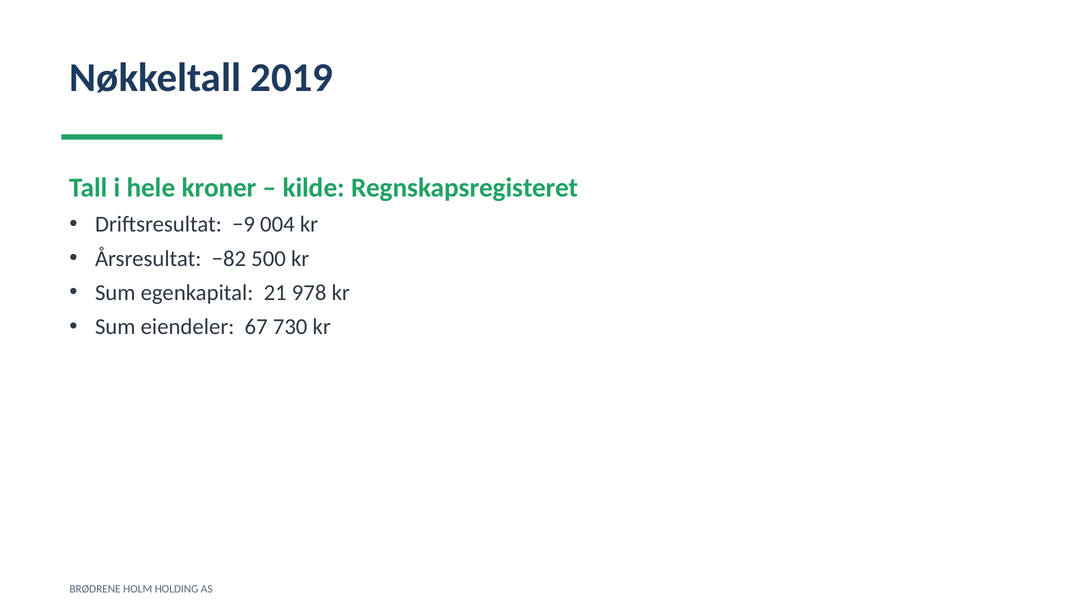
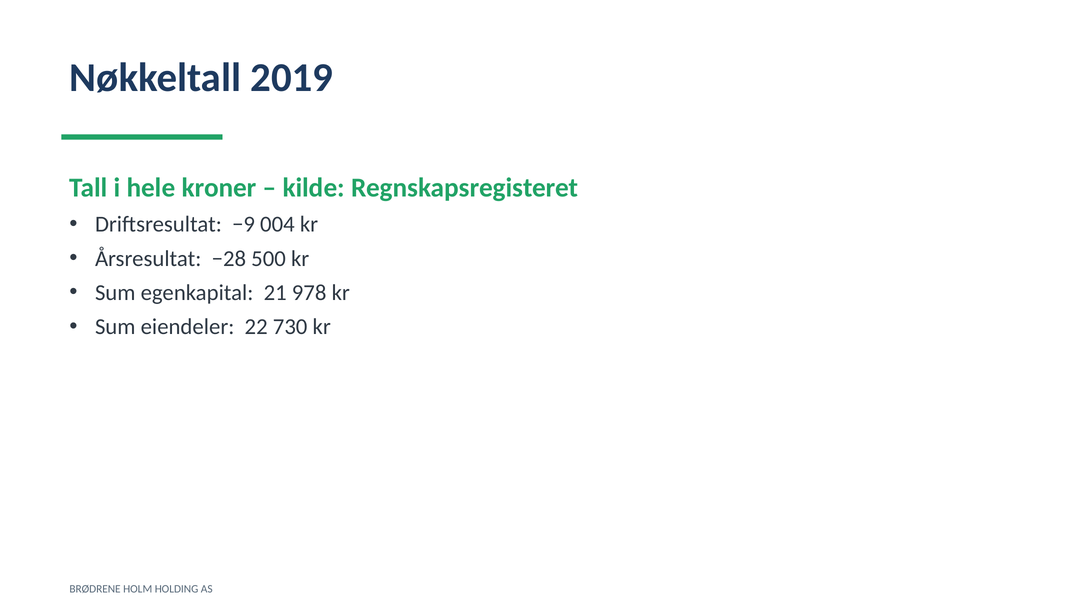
−82: −82 -> −28
67: 67 -> 22
